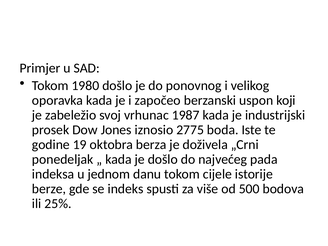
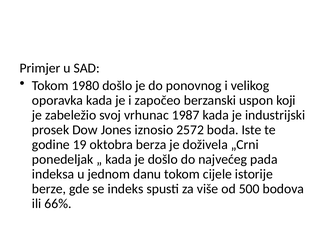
2775: 2775 -> 2572
25%: 25% -> 66%
